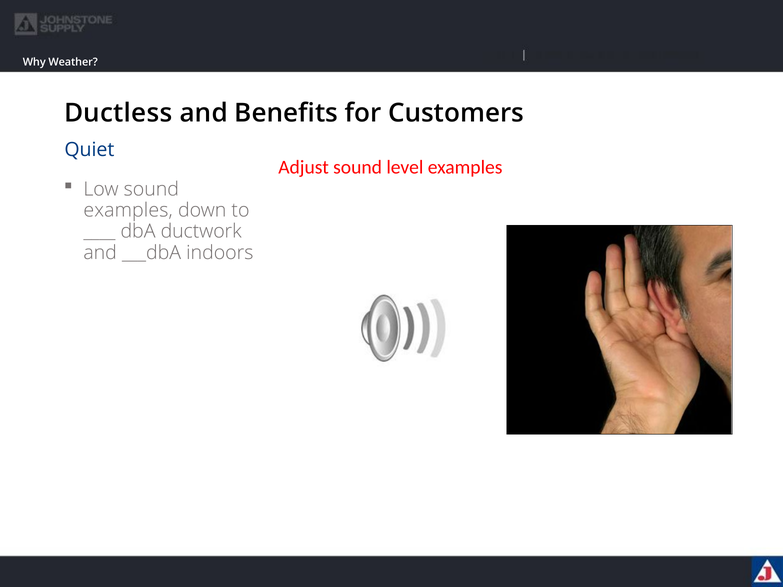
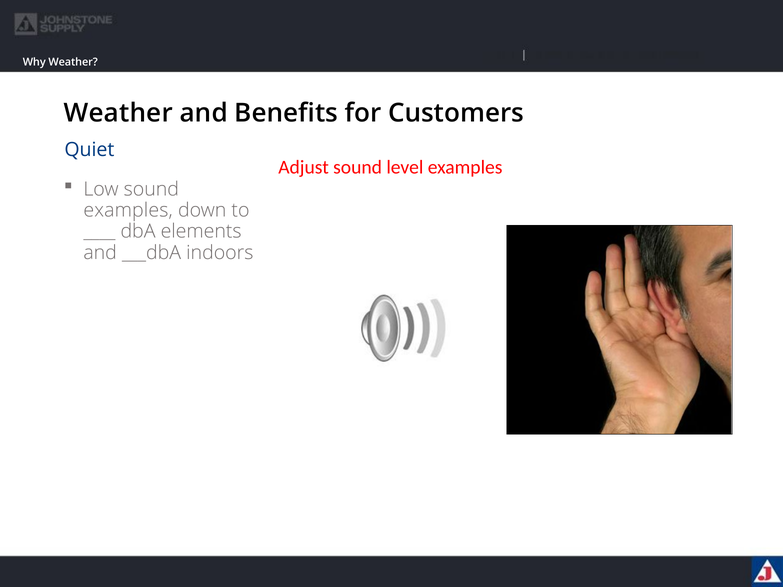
Ductless at (118, 113): Ductless -> Weather
ductwork: ductwork -> elements
